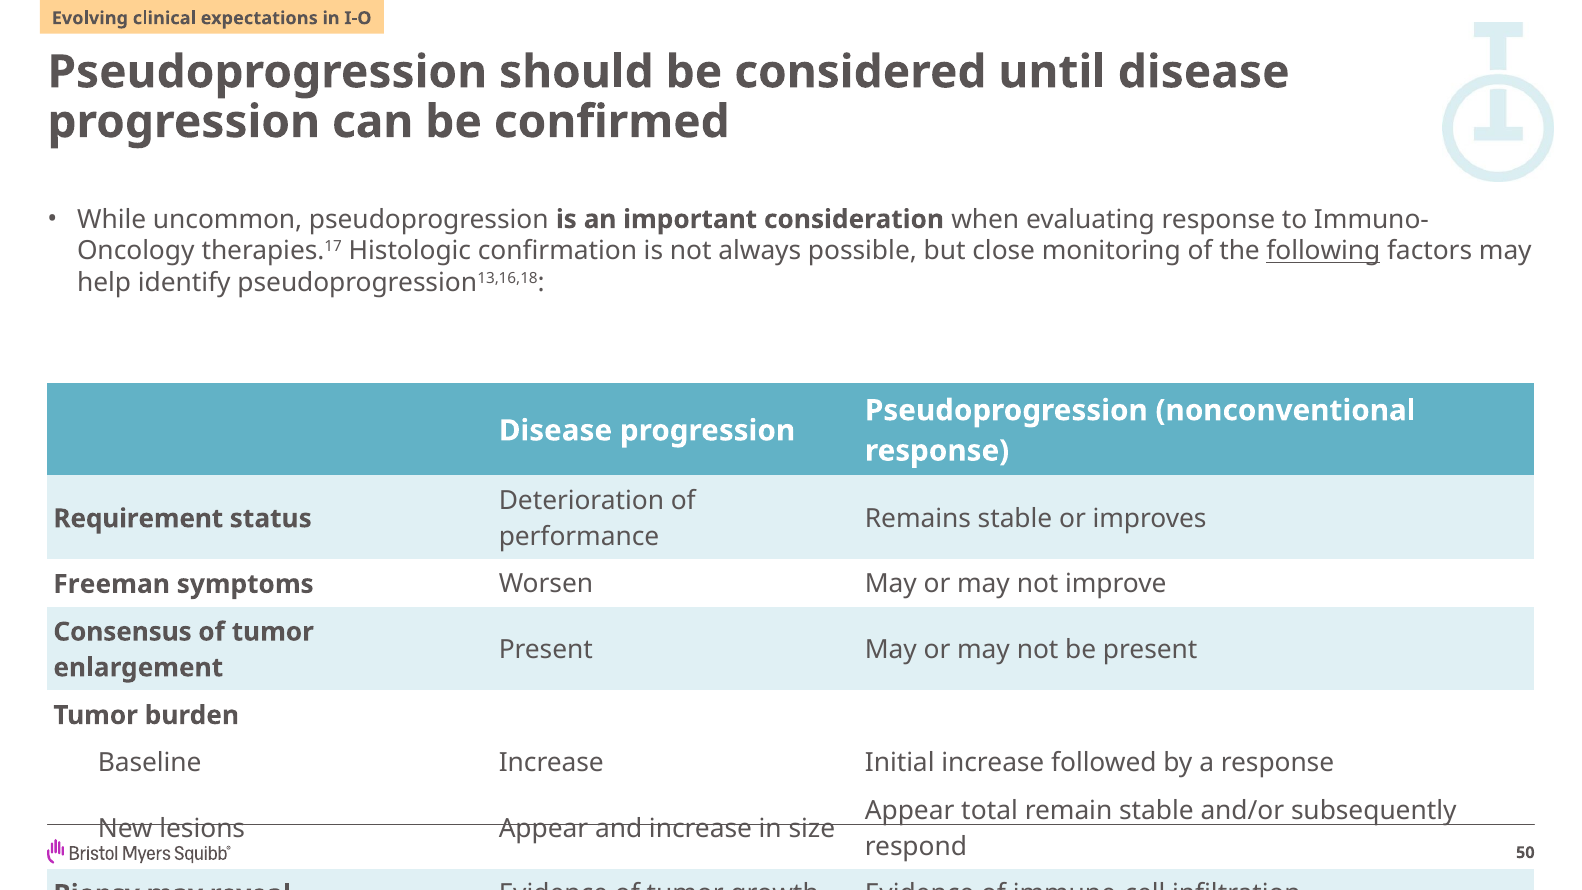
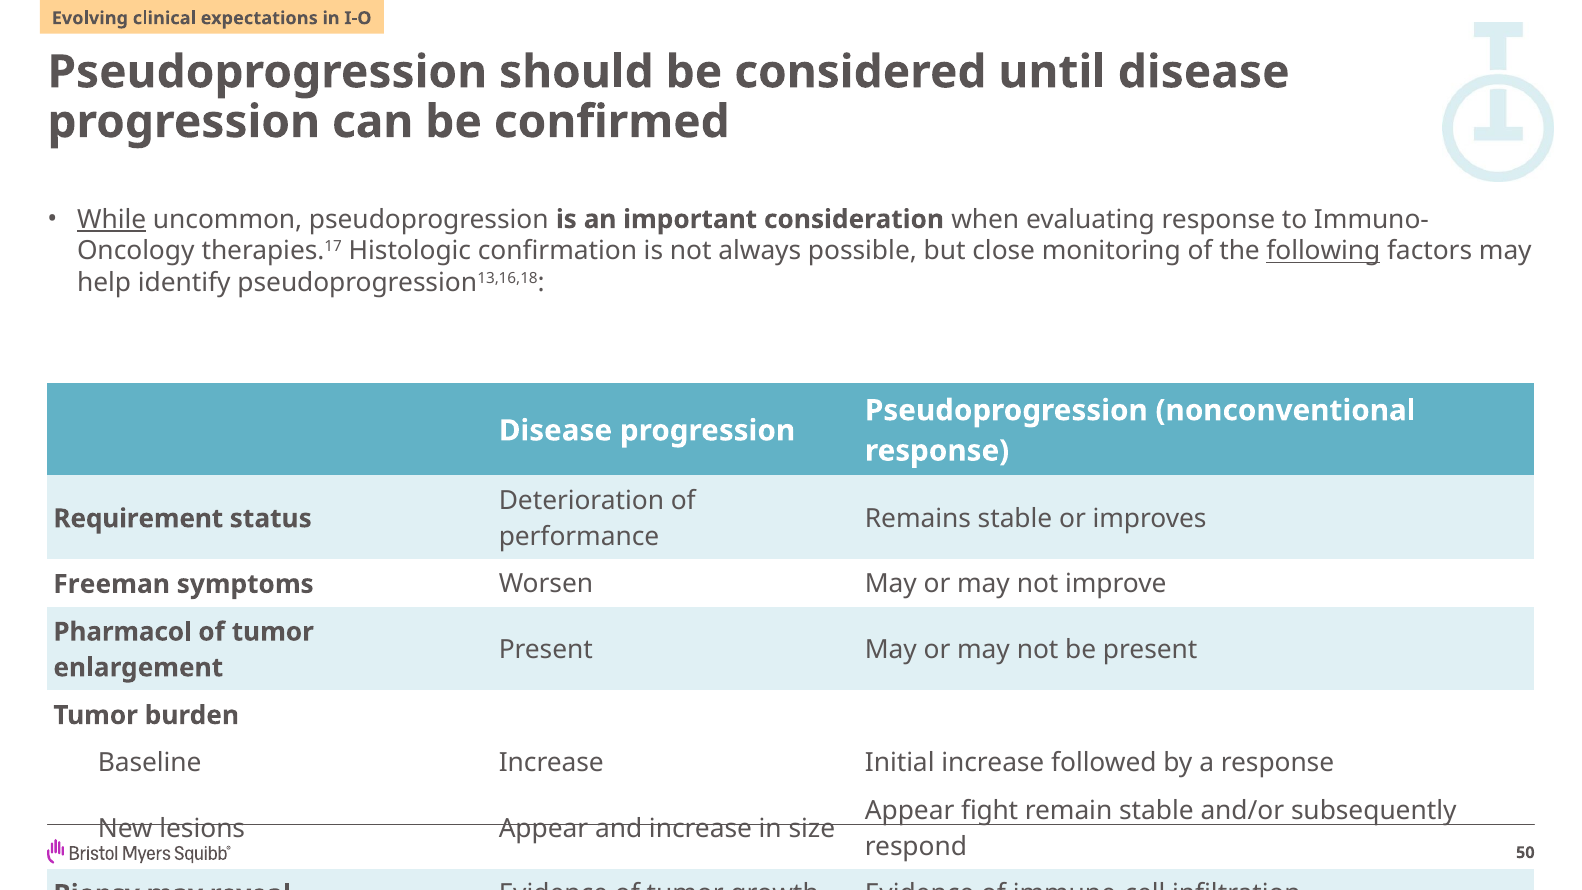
While underline: none -> present
Consensus: Consensus -> Pharmacol
total: total -> fight
